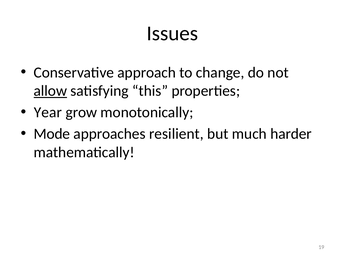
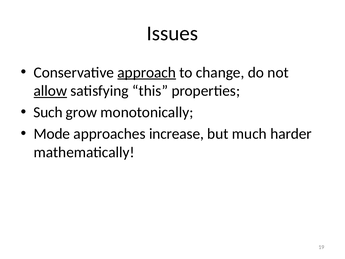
approach underline: none -> present
Year: Year -> Such
resilient: resilient -> increase
